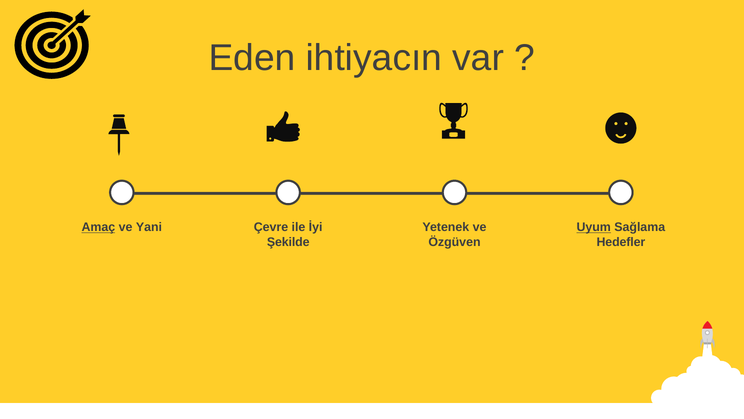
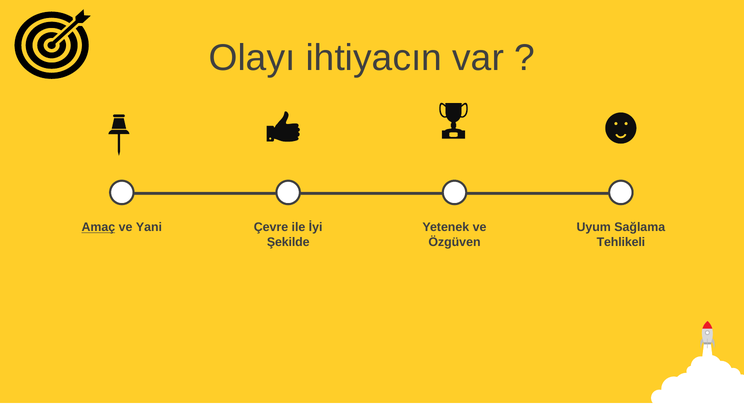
Eden: Eden -> Olayı
Uyum underline: present -> none
Hedefler: Hedefler -> Tehlikeli
